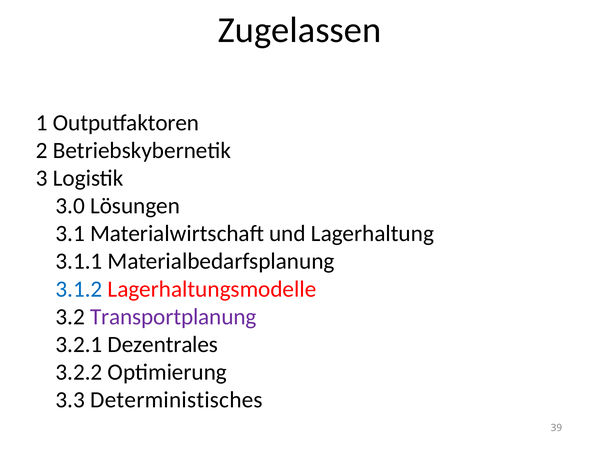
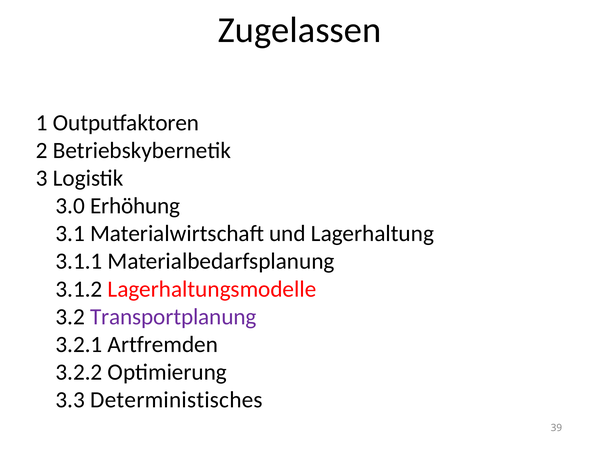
Lösungen: Lösungen -> Erhöhung
3.1.2 colour: blue -> black
Dezentrales: Dezentrales -> Artfremden
